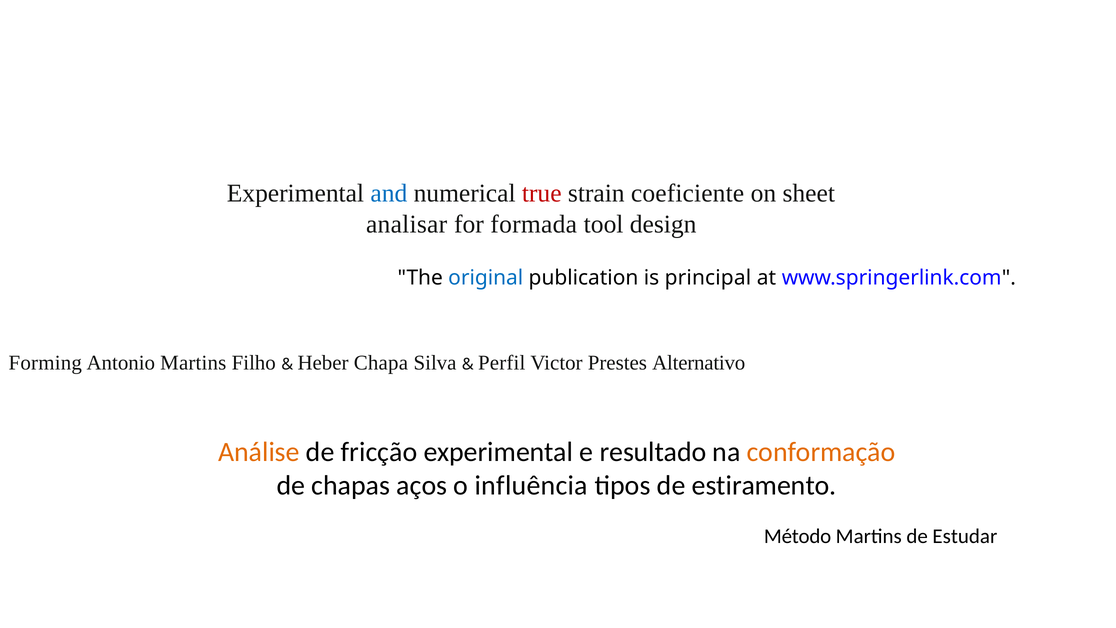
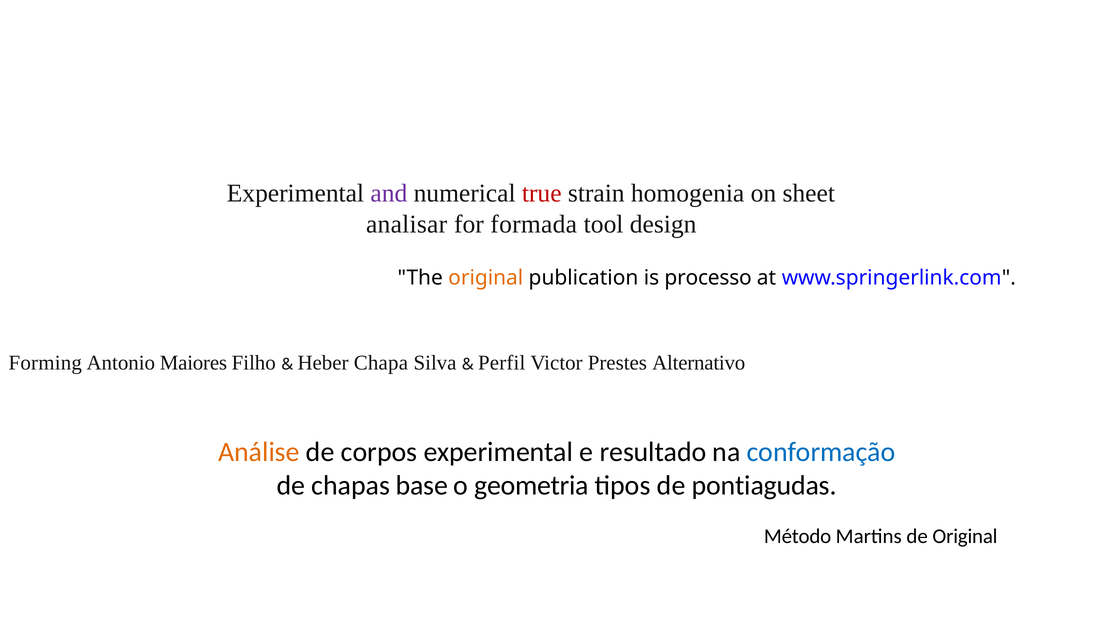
and colour: blue -> purple
coeficiente: coeficiente -> homogenia
original at (486, 278) colour: blue -> orange
principal: principal -> processo
Antonio Martins: Martins -> Maiores
fricção: fricção -> corpos
conformação colour: orange -> blue
aços: aços -> base
influência: influência -> geometria
estiramento: estiramento -> pontiagudas
de Estudar: Estudar -> Original
